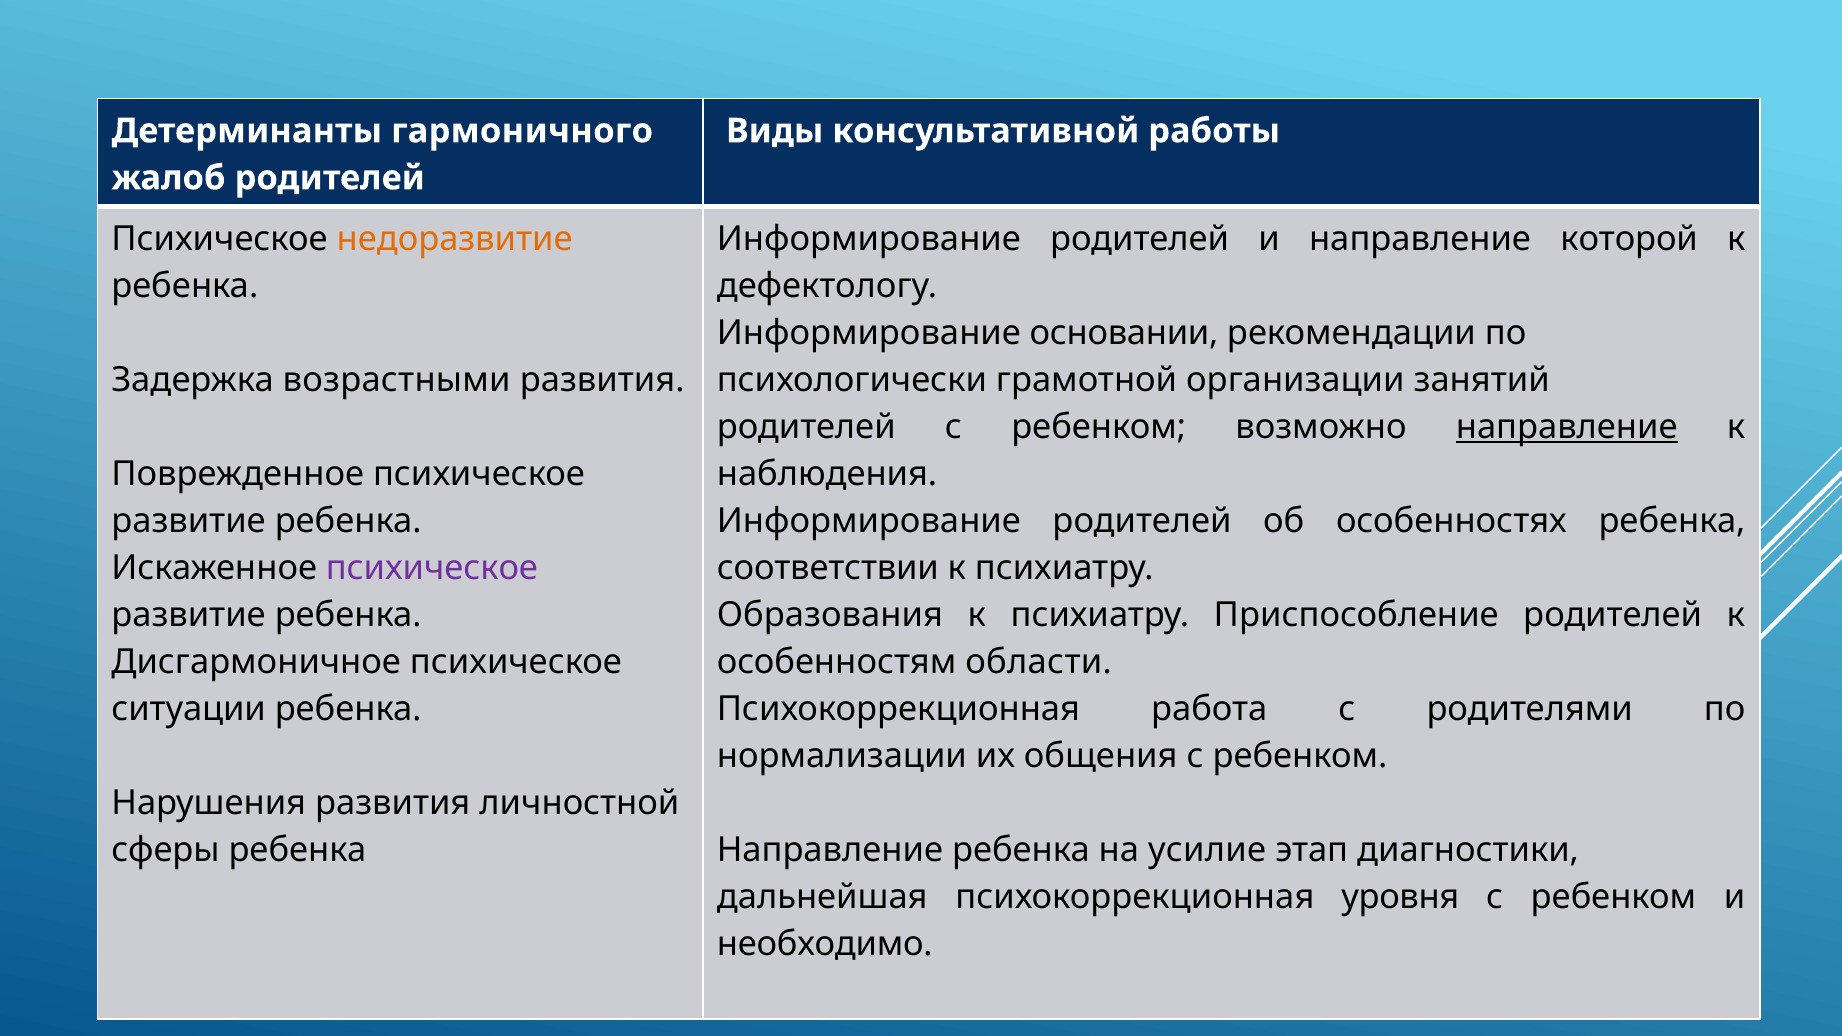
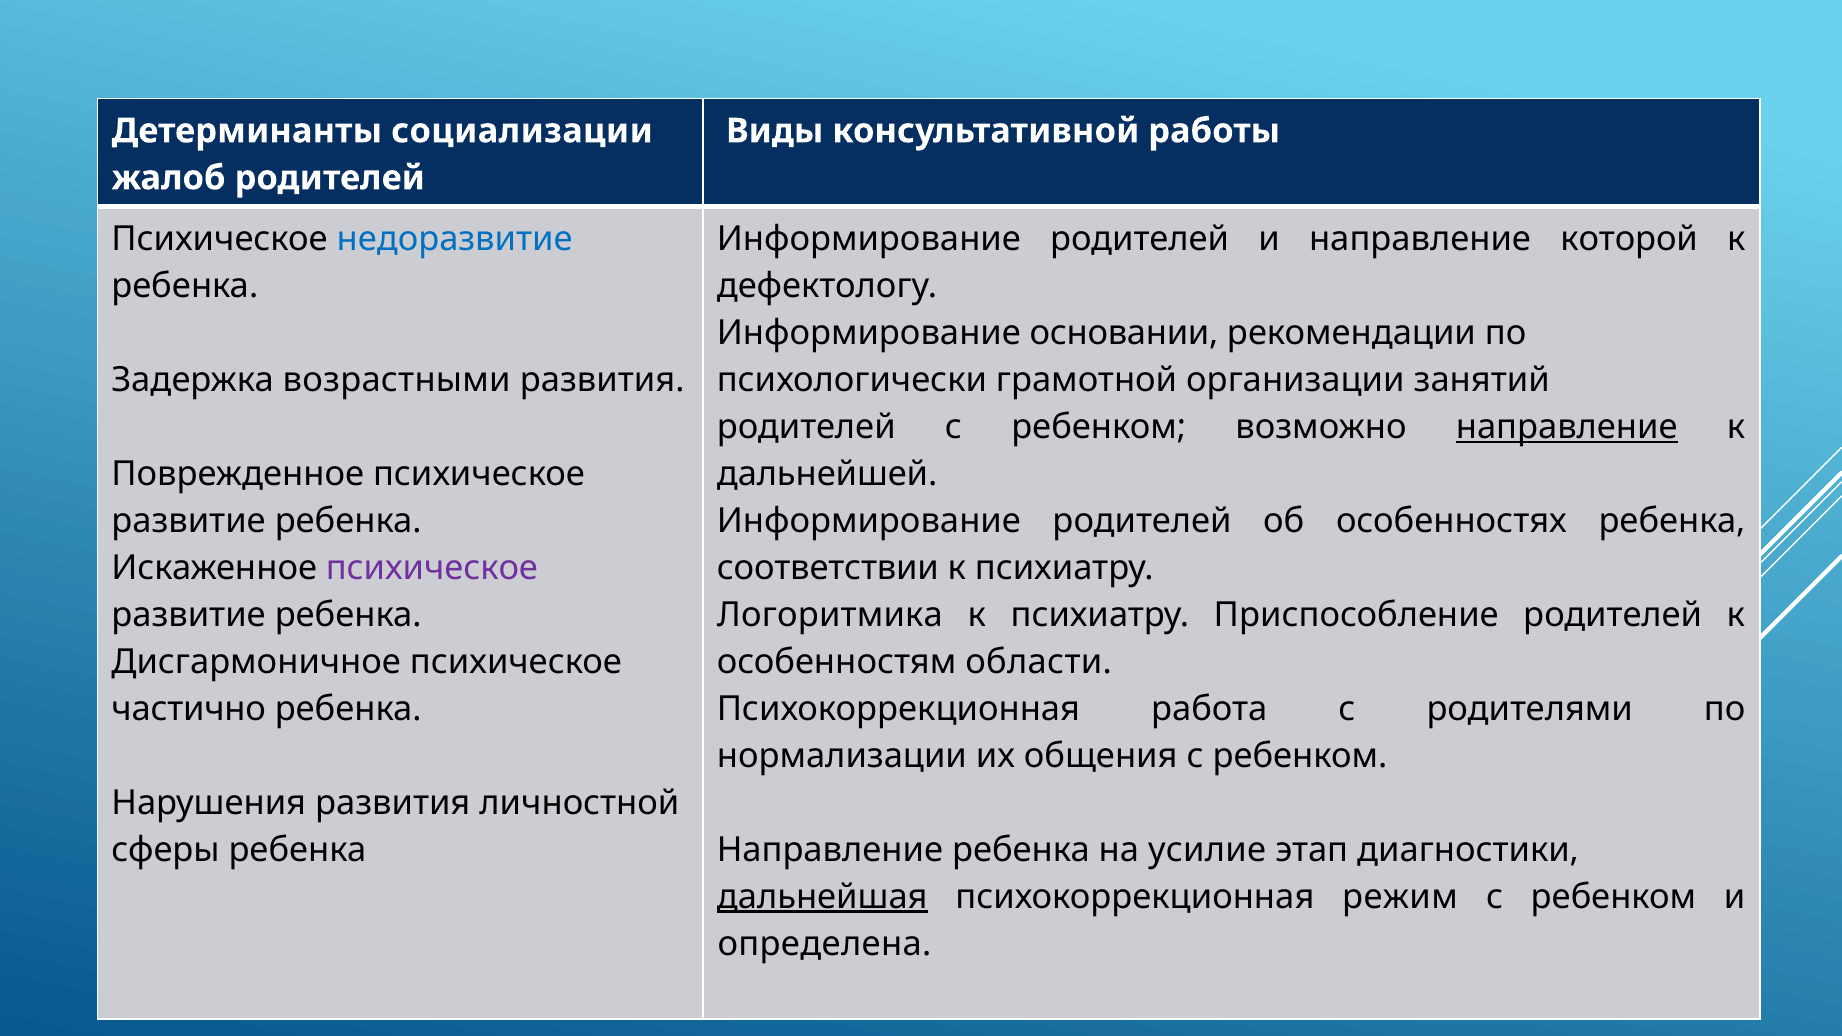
гармоничного: гармоничного -> социализации
недоразвитие colour: orange -> blue
наблюдения: наблюдения -> дальнейшей
Образования: Образования -> Логоритмика
ситуации: ситуации -> частично
дальнейшая underline: none -> present
уровня: уровня -> режим
необходимо: необходимо -> определена
